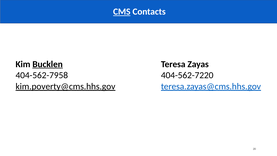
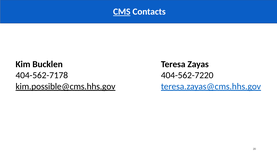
Bucklen underline: present -> none
404-562-7958: 404-562-7958 -> 404-562-7178
kim.poverty@cms.hhs.gov: kim.poverty@cms.hhs.gov -> kim.possible@cms.hhs.gov
